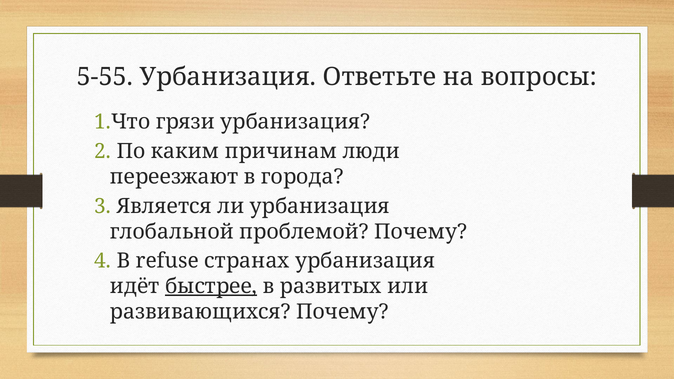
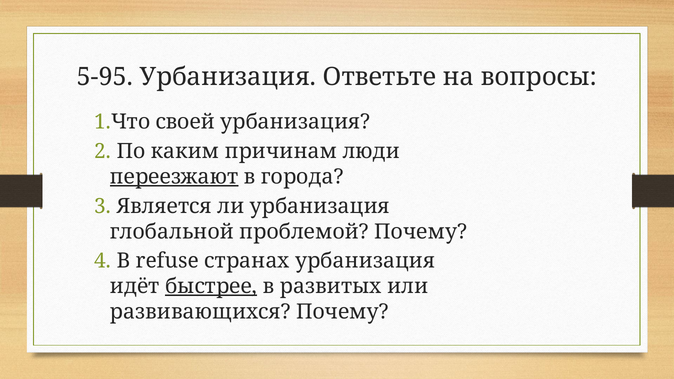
5-55: 5-55 -> 5-95
грязи: грязи -> своей
переезжают underline: none -> present
